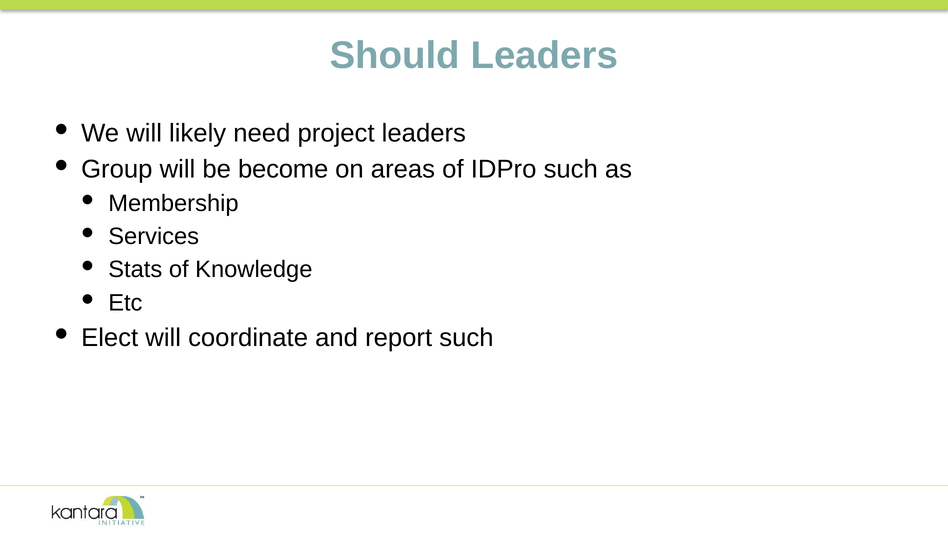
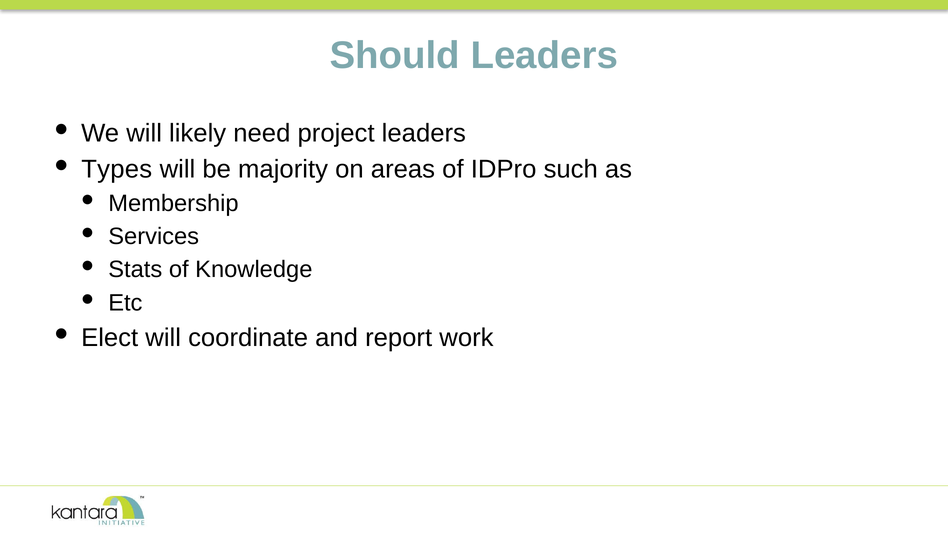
Group: Group -> Types
become: become -> majority
report such: such -> work
